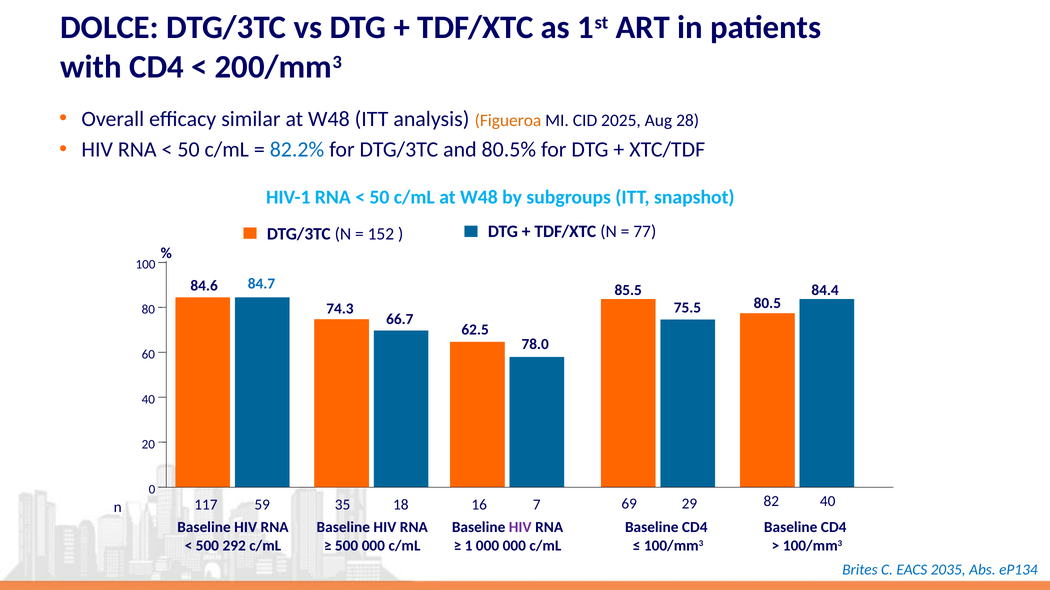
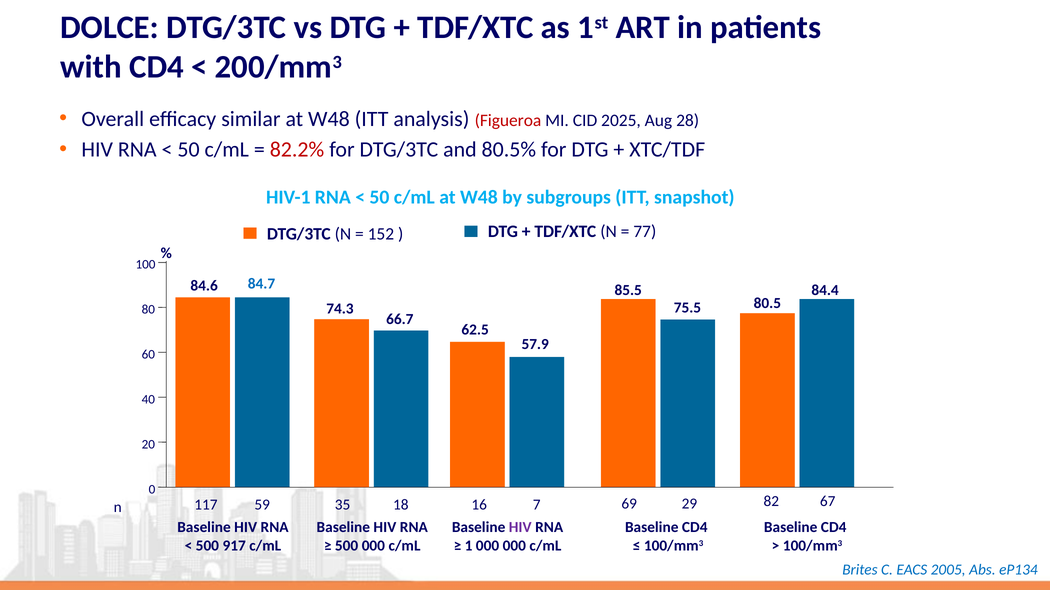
Figueroa colour: orange -> red
82.2% colour: blue -> red
78.0: 78.0 -> 57.9
82 40: 40 -> 67
292: 292 -> 917
2035: 2035 -> 2005
